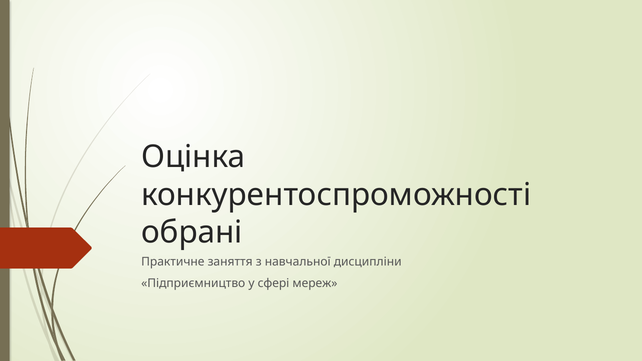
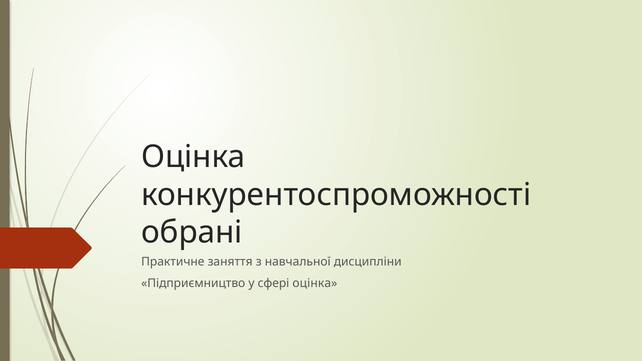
сфері мереж: мереж -> оцінка
